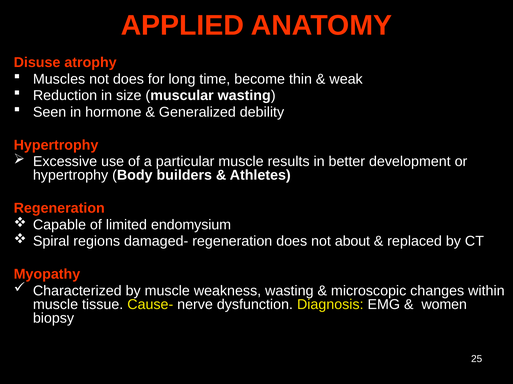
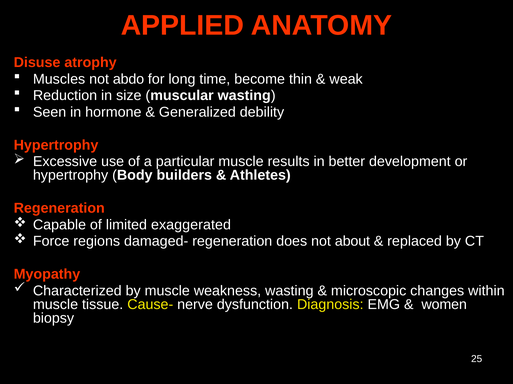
not does: does -> abdo
endomysium: endomysium -> exaggerated
Spiral: Spiral -> Force
